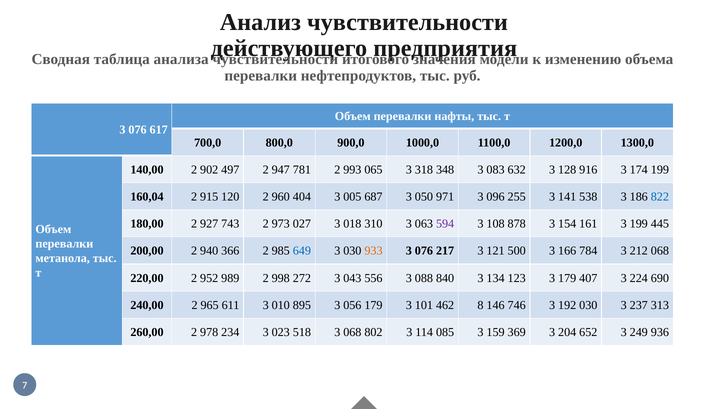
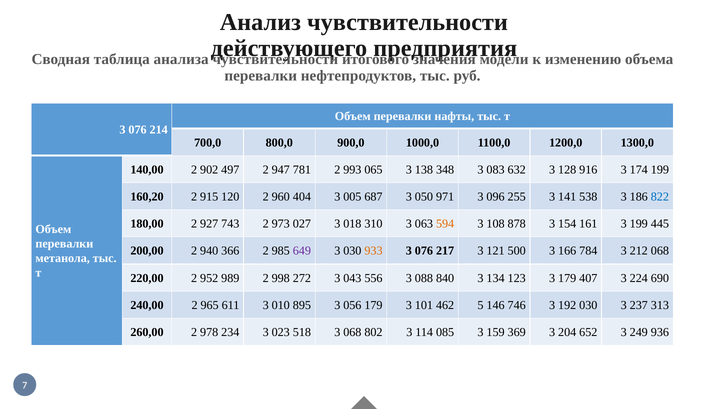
617: 617 -> 214
318: 318 -> 138
160,04: 160,04 -> 160,20
594 colour: purple -> orange
649 colour: blue -> purple
8: 8 -> 5
